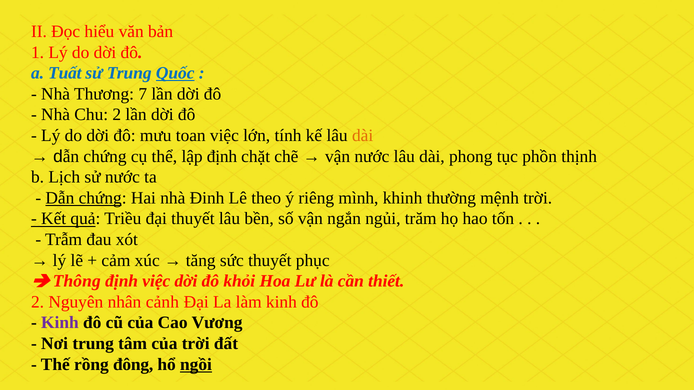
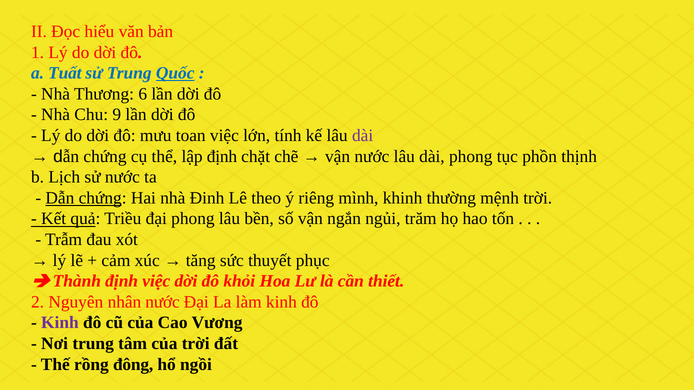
7: 7 -> 6
Chu 2: 2 -> 9
dài at (363, 136) colour: orange -> purple
đại thuyết: thuyết -> phong
Thông: Thông -> Thành
nhân cảnh: cảnh -> nước
ngồi underline: present -> none
